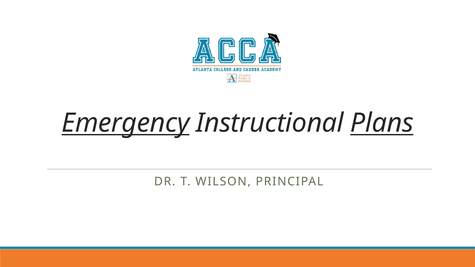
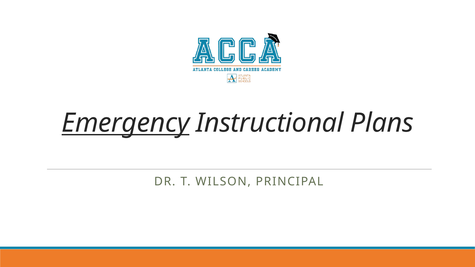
Plans underline: present -> none
